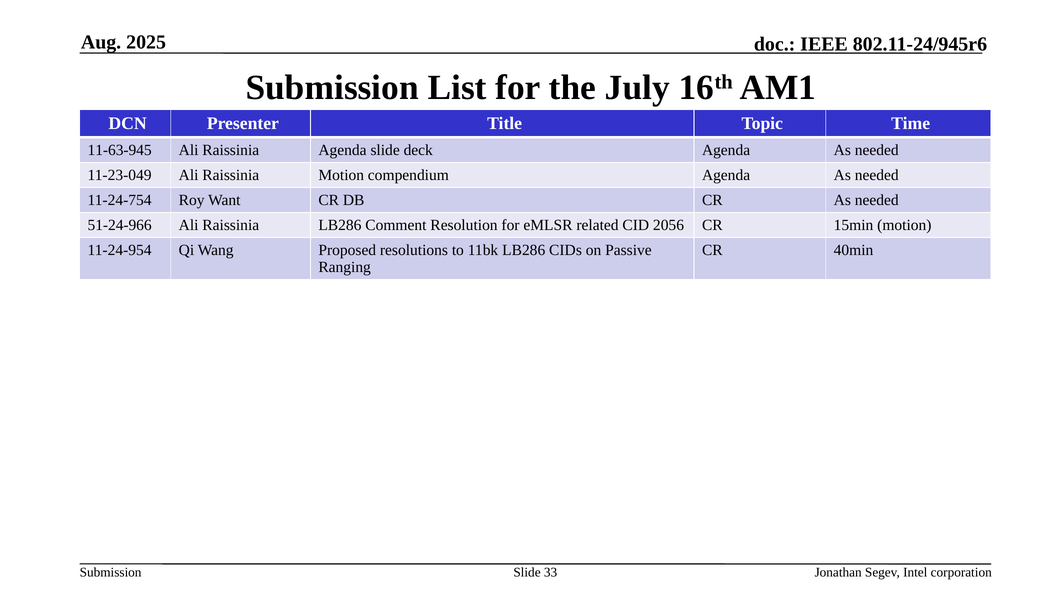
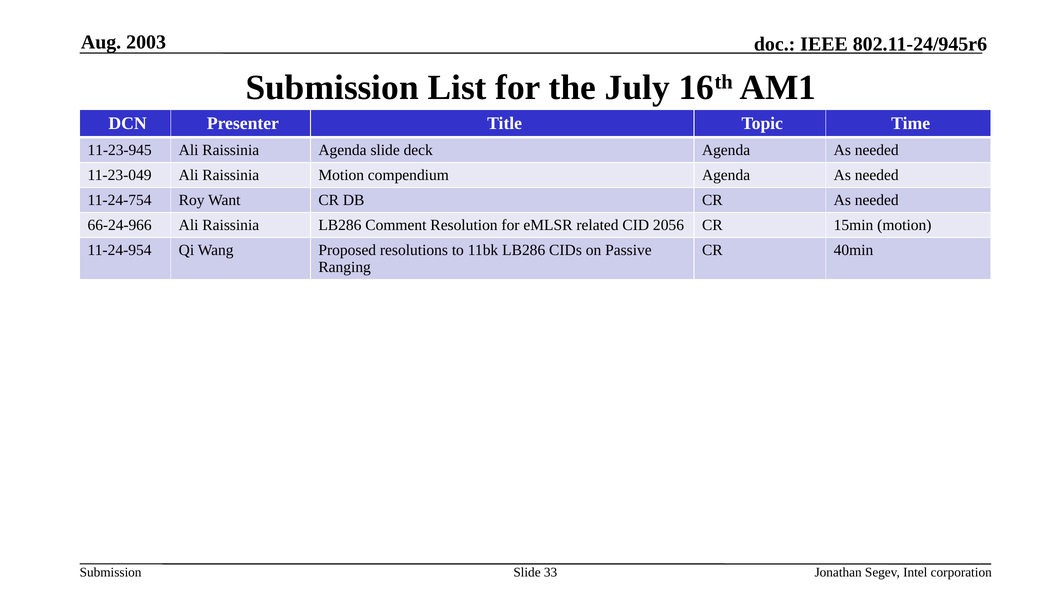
2025: 2025 -> 2003
11-63-945: 11-63-945 -> 11-23-945
51-24-966: 51-24-966 -> 66-24-966
